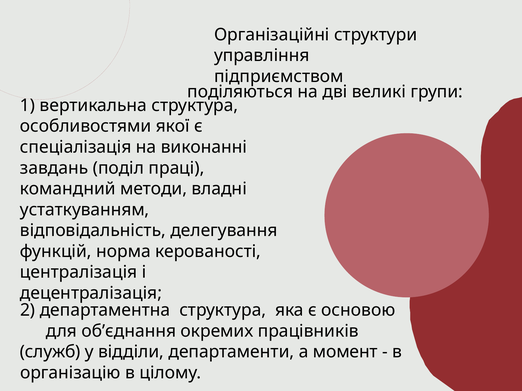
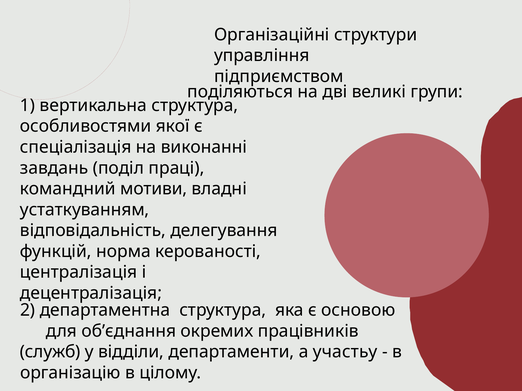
методи: методи -> мотиви
момент: момент -> участьу
